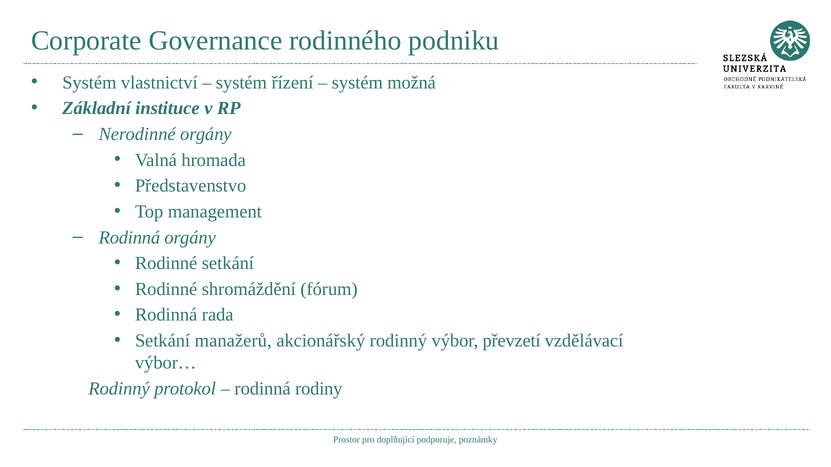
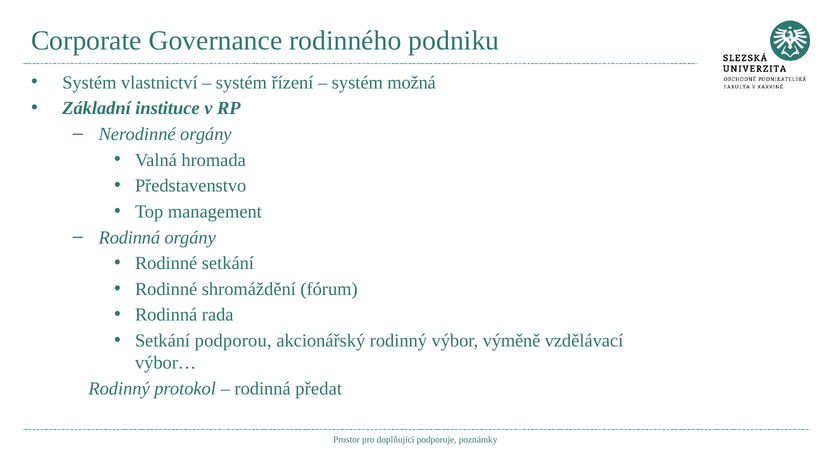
manažerů: manažerů -> podporou
převzetí: převzetí -> výměně
rodiny: rodiny -> předat
